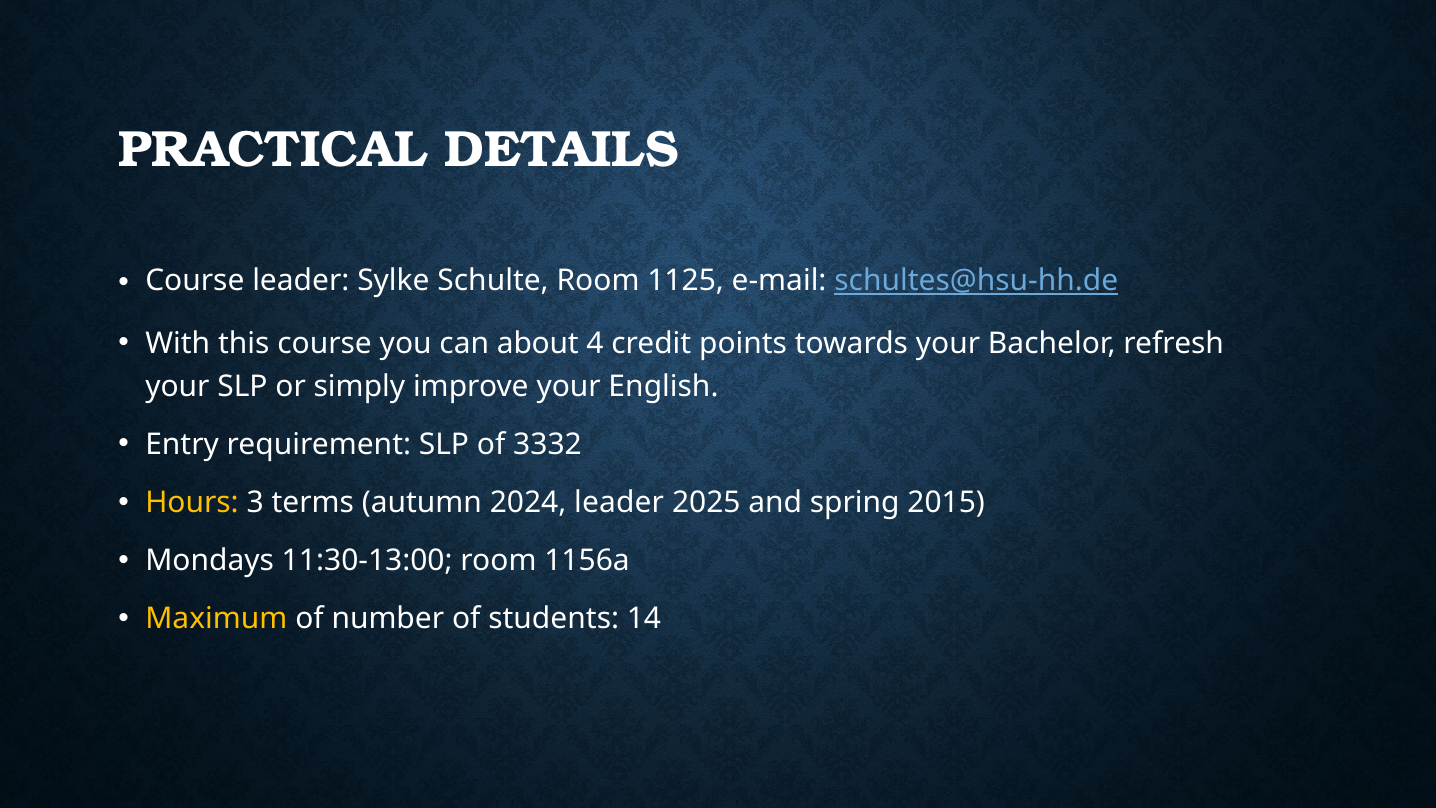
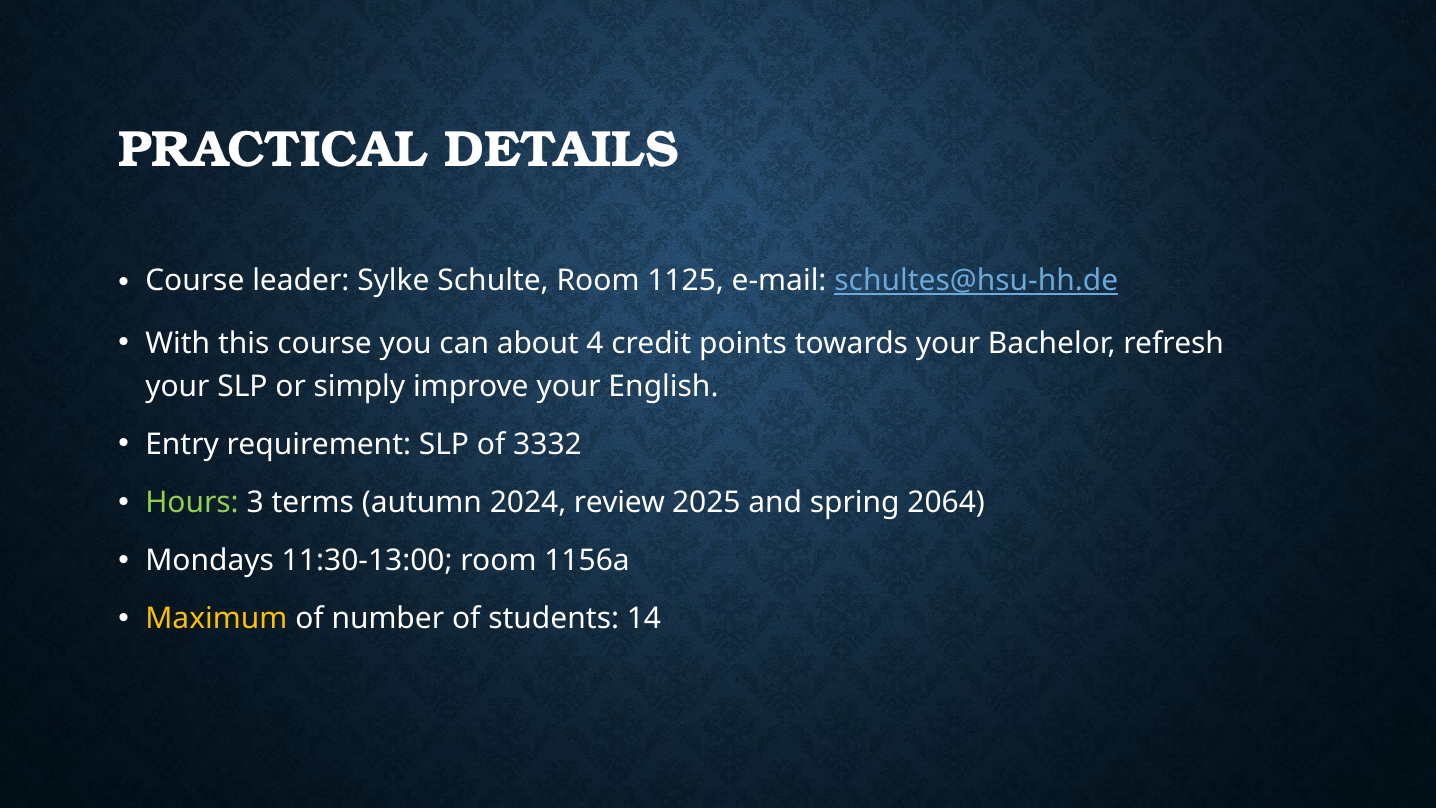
Hours colour: yellow -> light green
2024 leader: leader -> review
2015: 2015 -> 2064
